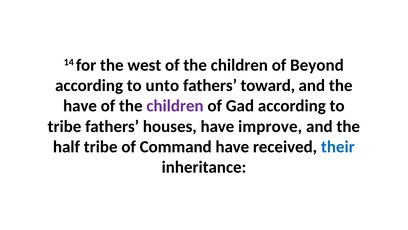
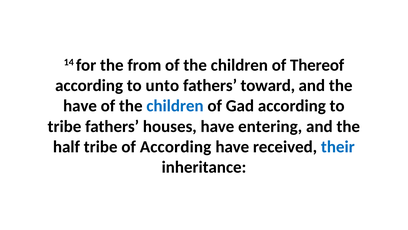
west: west -> from
Beyond: Beyond -> Thereof
children at (175, 106) colour: purple -> blue
improve: improve -> entering
of Command: Command -> According
